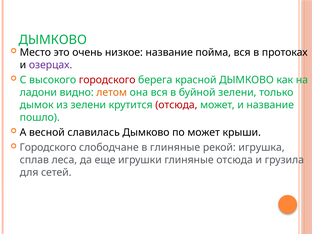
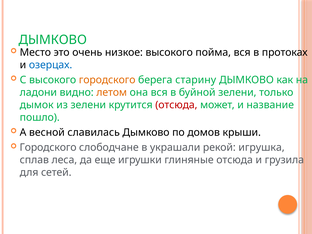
низкое название: название -> высокого
озерцах colour: purple -> blue
городского at (107, 80) colour: red -> orange
красной: красной -> старину
по может: может -> домов
в глиняные: глиняные -> украшали
